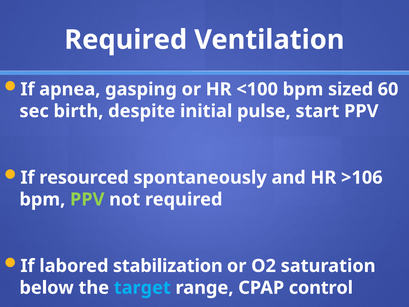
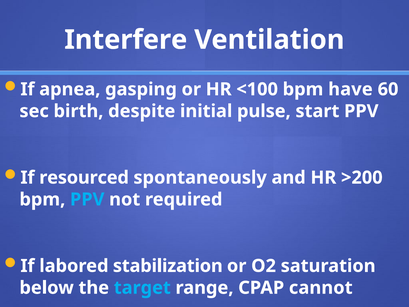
Required at (126, 40): Required -> Interfere
sized: sized -> have
>106: >106 -> >200
PPV at (87, 199) colour: light green -> light blue
control: control -> cannot
